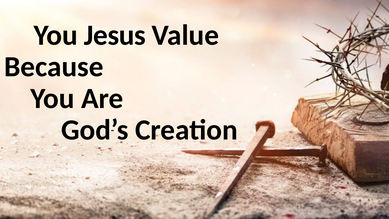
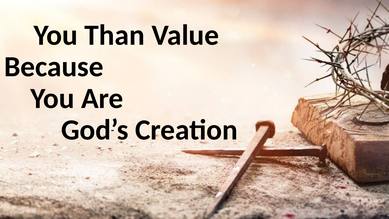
Jesus: Jesus -> Than
